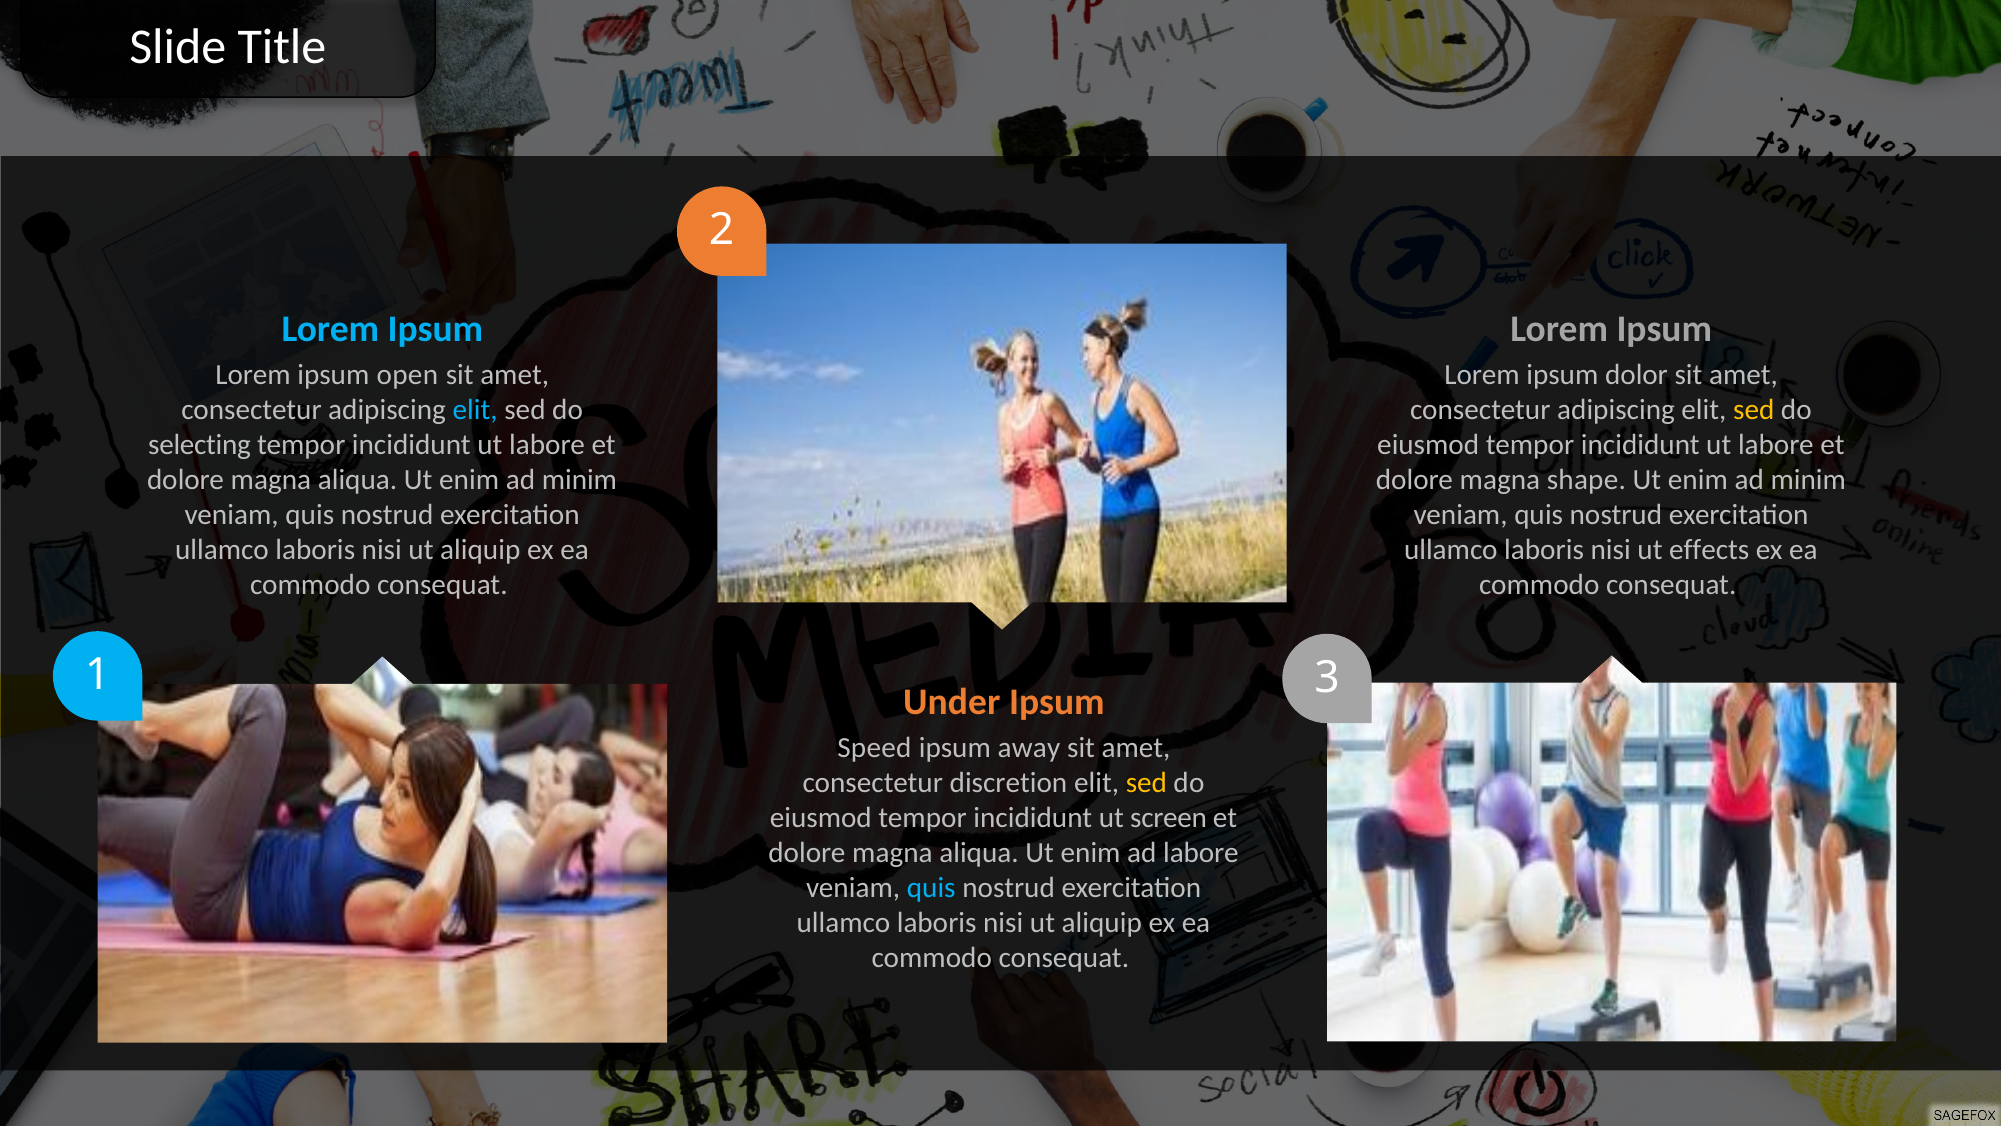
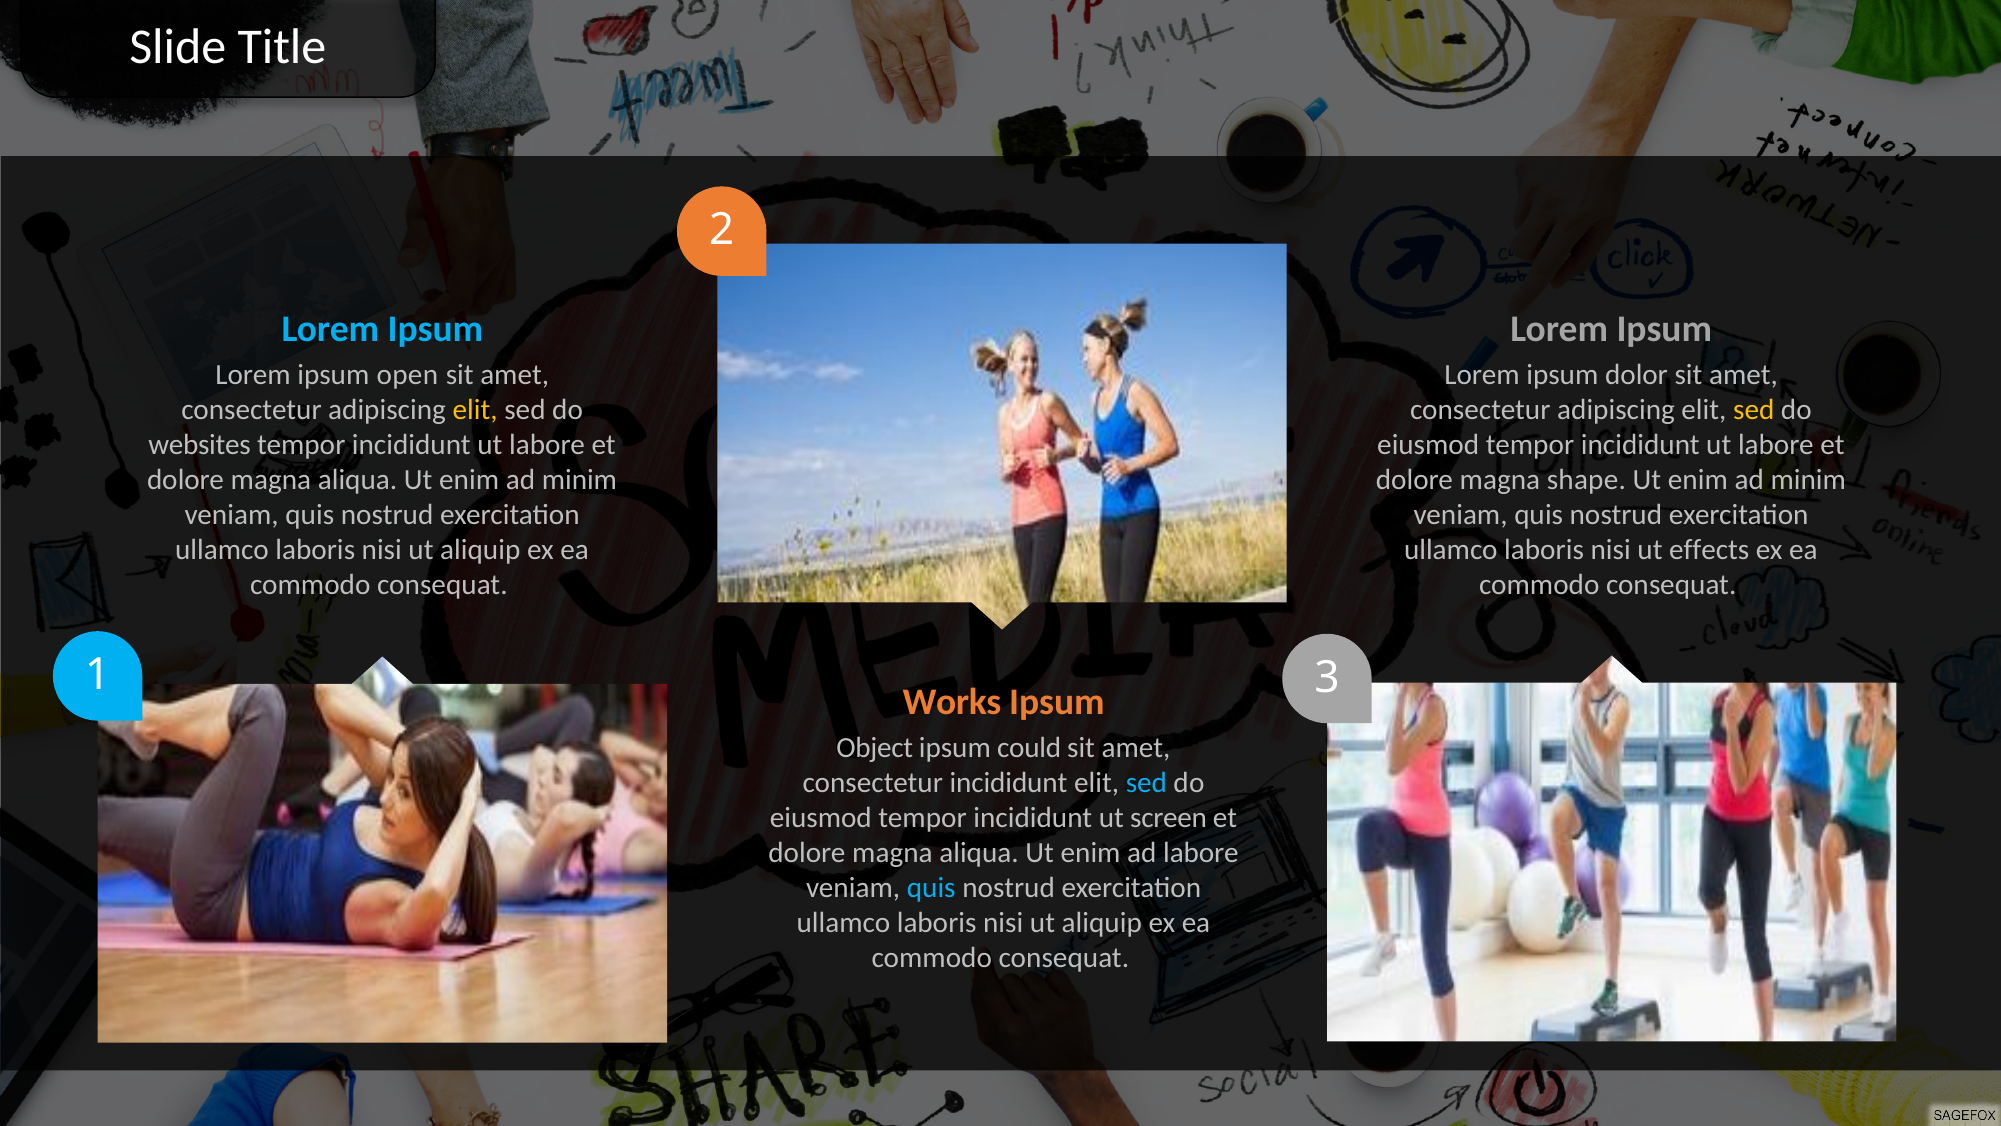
elit at (475, 410) colour: light blue -> yellow
selecting: selecting -> websites
Under: Under -> Works
Speed: Speed -> Object
away: away -> could
consectetur discretion: discretion -> incididunt
sed at (1146, 783) colour: yellow -> light blue
